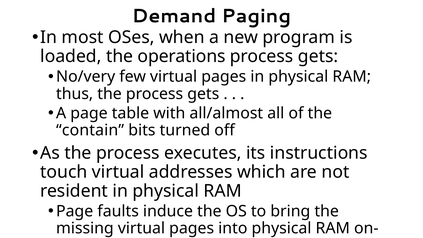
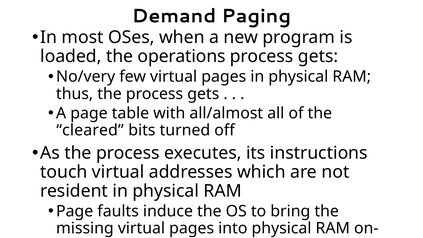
contain: contain -> cleared
